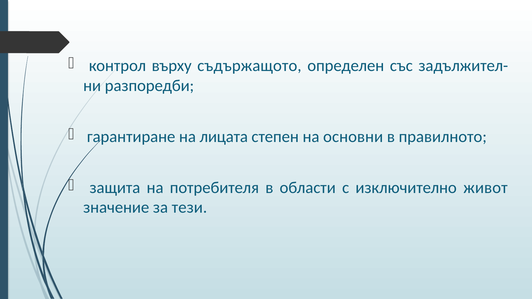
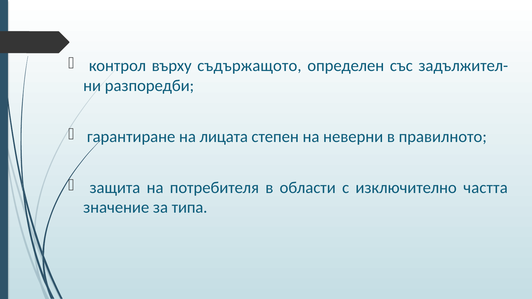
основни: основни -> неверни
живот: живот -> частта
тези: тези -> типа
